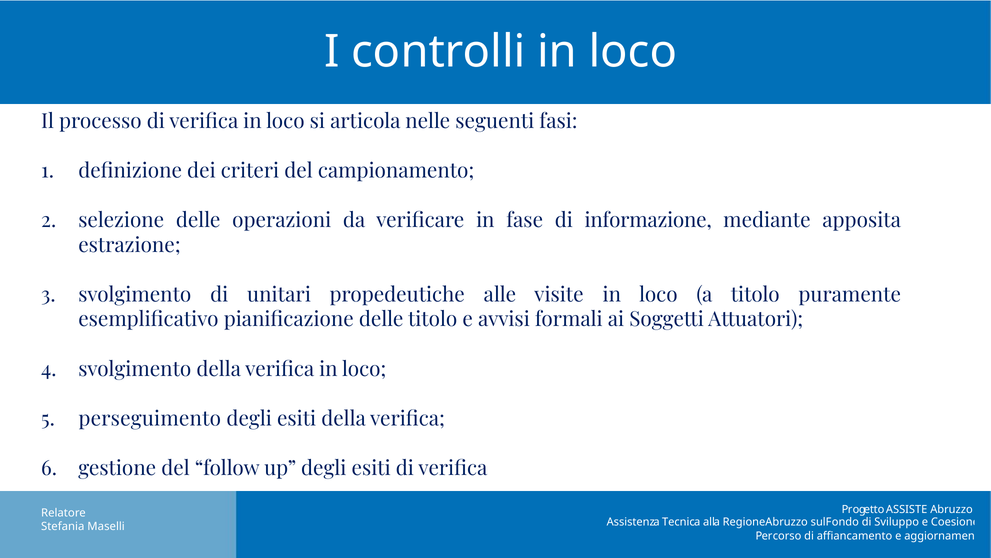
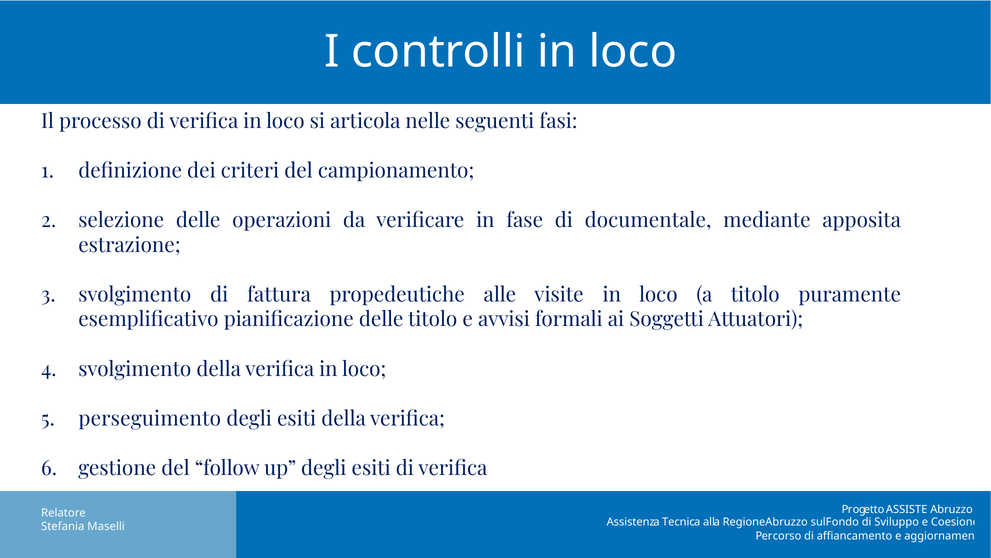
informazione: informazione -> documentale
unitari: unitari -> fattura
